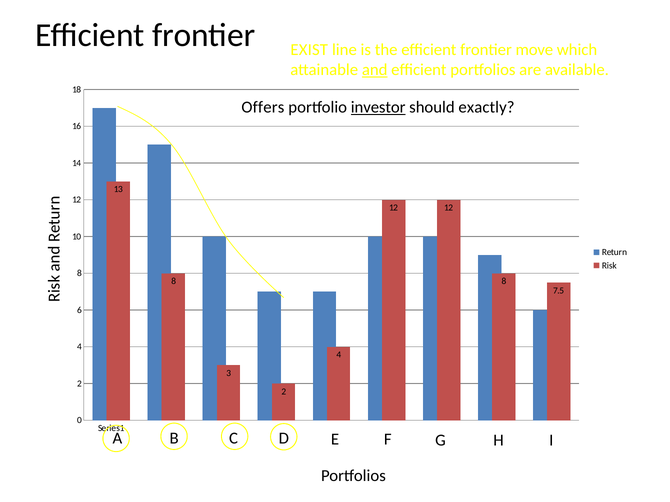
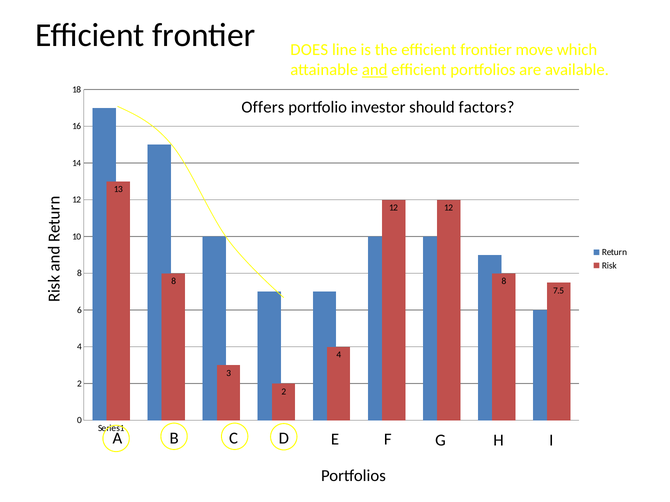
EXIST: EXIST -> DOES
investor underline: present -> none
exactly: exactly -> factors
